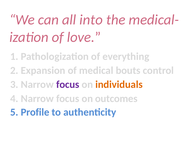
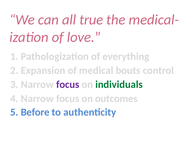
into: into -> true
individuals colour: orange -> green
Profile: Profile -> Before
